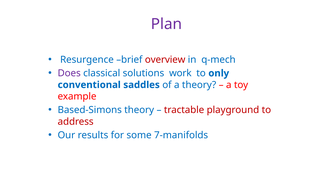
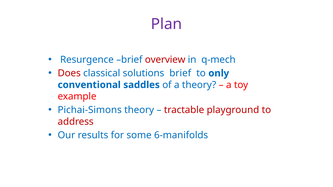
Does colour: purple -> red
solutions work: work -> brief
Based-Simons: Based-Simons -> Pichai-Simons
7-manifolds: 7-manifolds -> 6-manifolds
